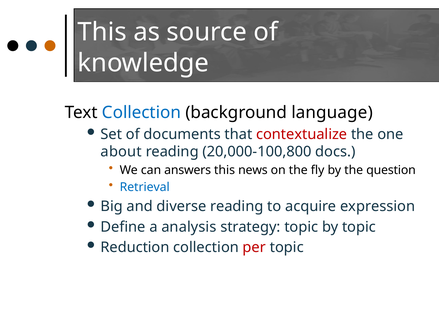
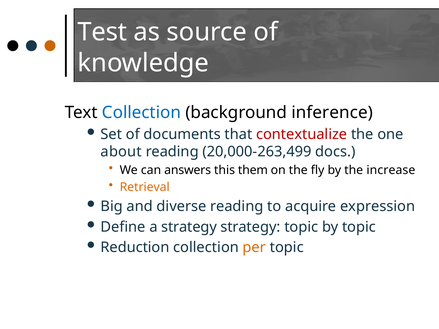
This at (102, 32): This -> Test
language: language -> inference
20,000-100,800: 20,000-100,800 -> 20,000-263,499
news: news -> them
question: question -> increase
Retrieval colour: blue -> orange
a analysis: analysis -> strategy
per colour: red -> orange
